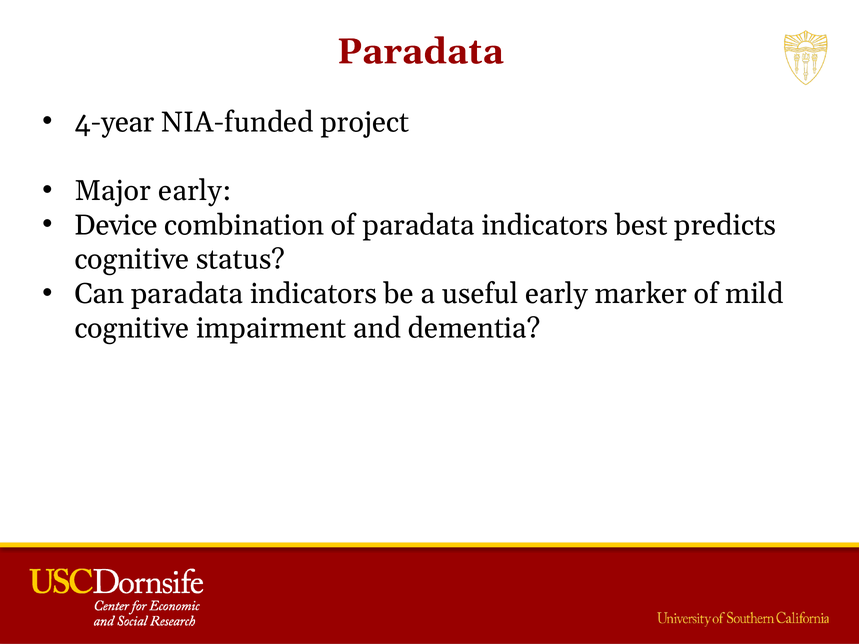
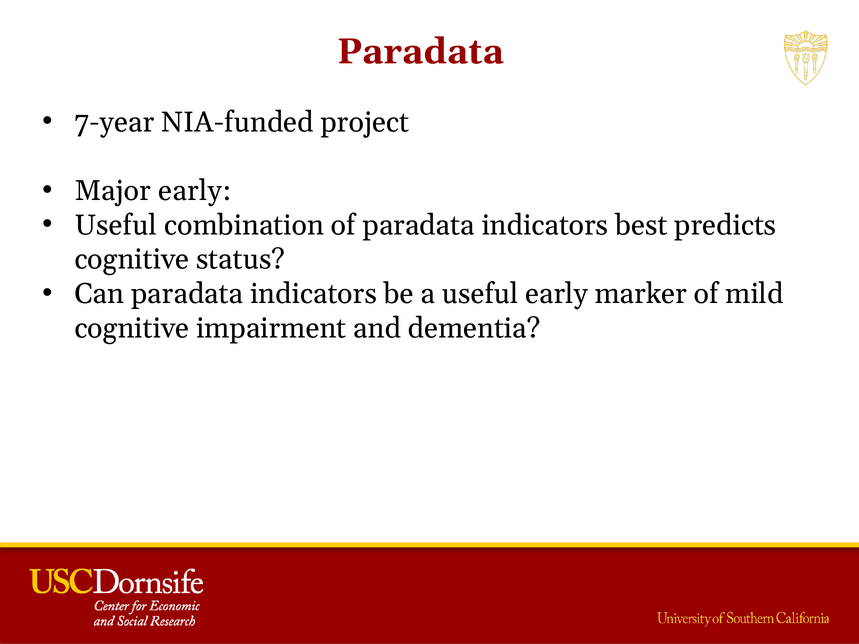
4-year: 4-year -> 7-year
Device at (116, 225): Device -> Useful
